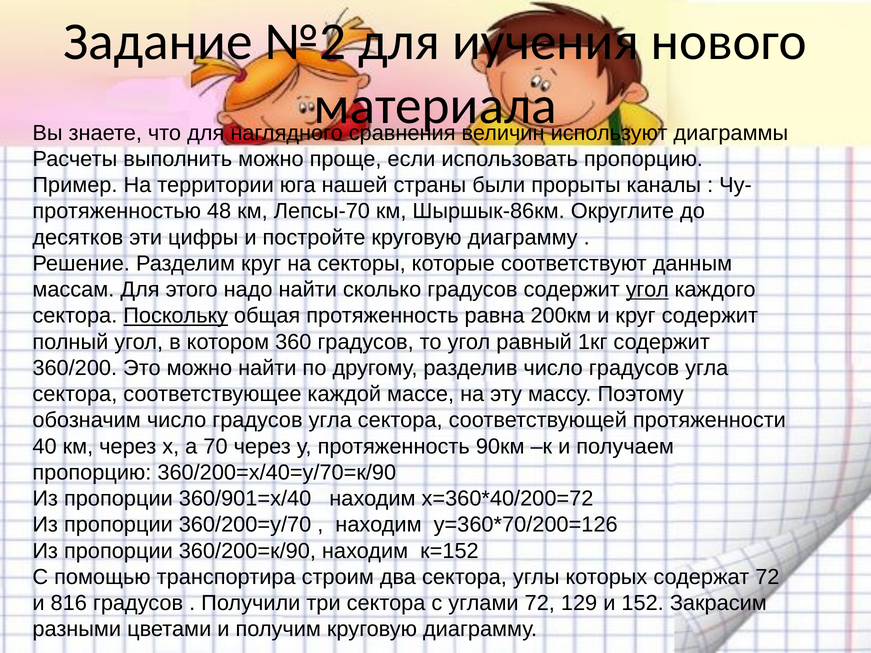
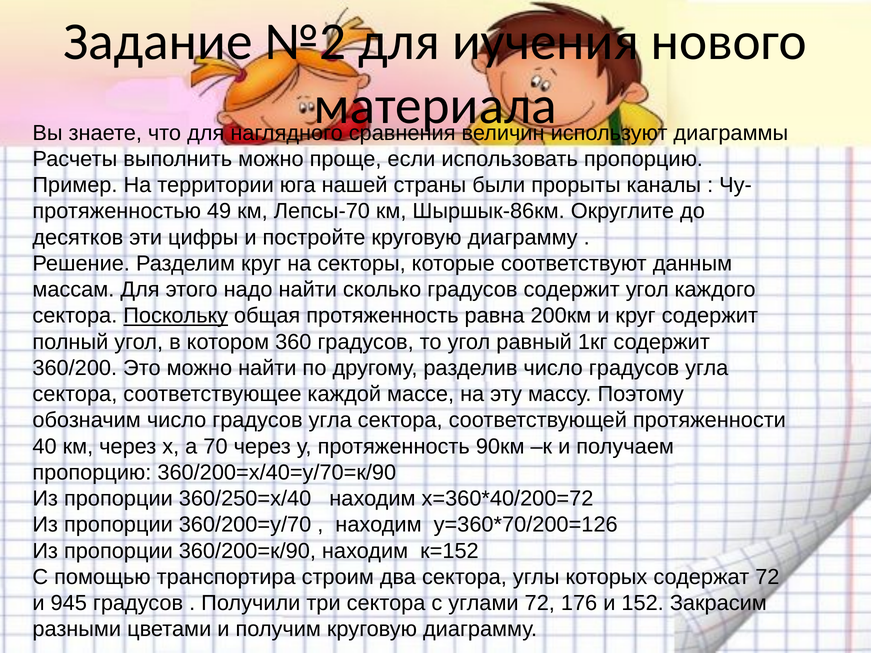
48: 48 -> 49
угол at (647, 290) underline: present -> none
360/901=х/40: 360/901=х/40 -> 360/250=х/40
816: 816 -> 945
129: 129 -> 176
